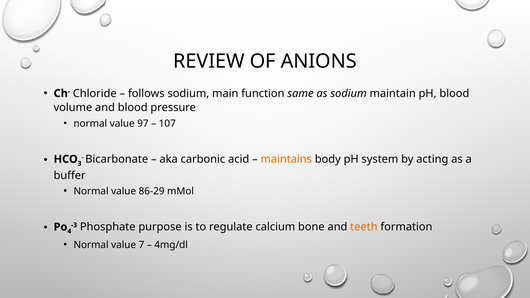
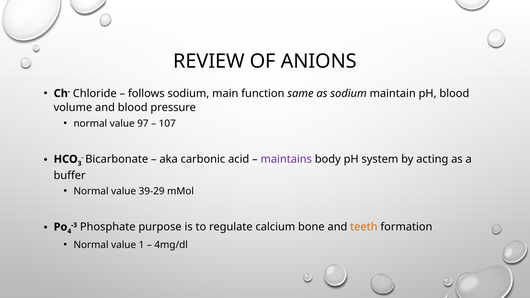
maintains colour: orange -> purple
86-29: 86-29 -> 39-29
7: 7 -> 1
